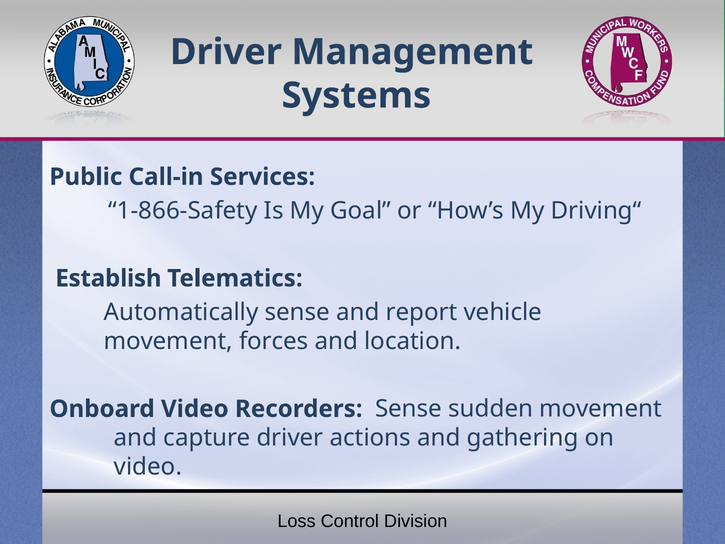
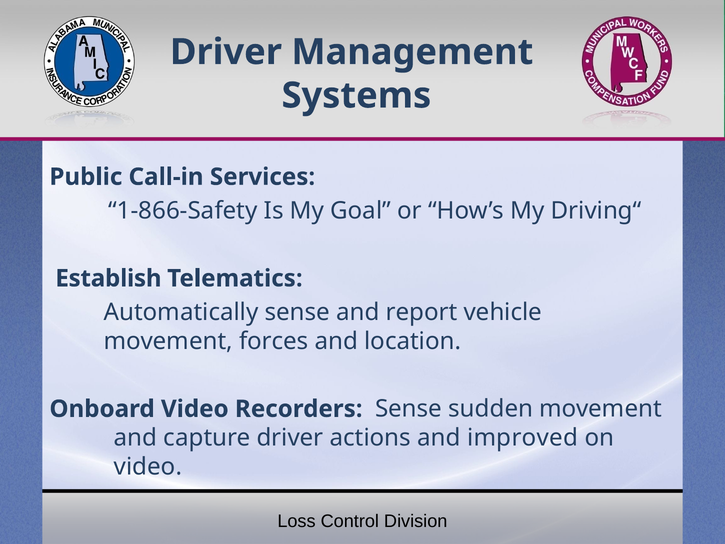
gathering: gathering -> improved
